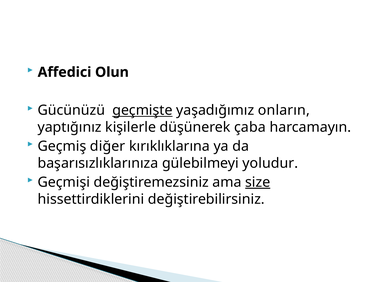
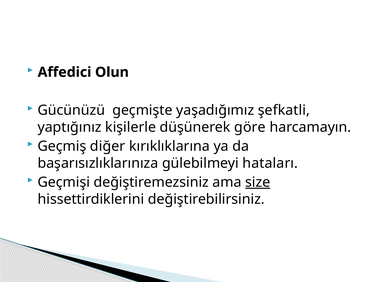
geçmişte underline: present -> none
onların: onların -> şefkatli
çaba: çaba -> göre
yoludur: yoludur -> hataları
